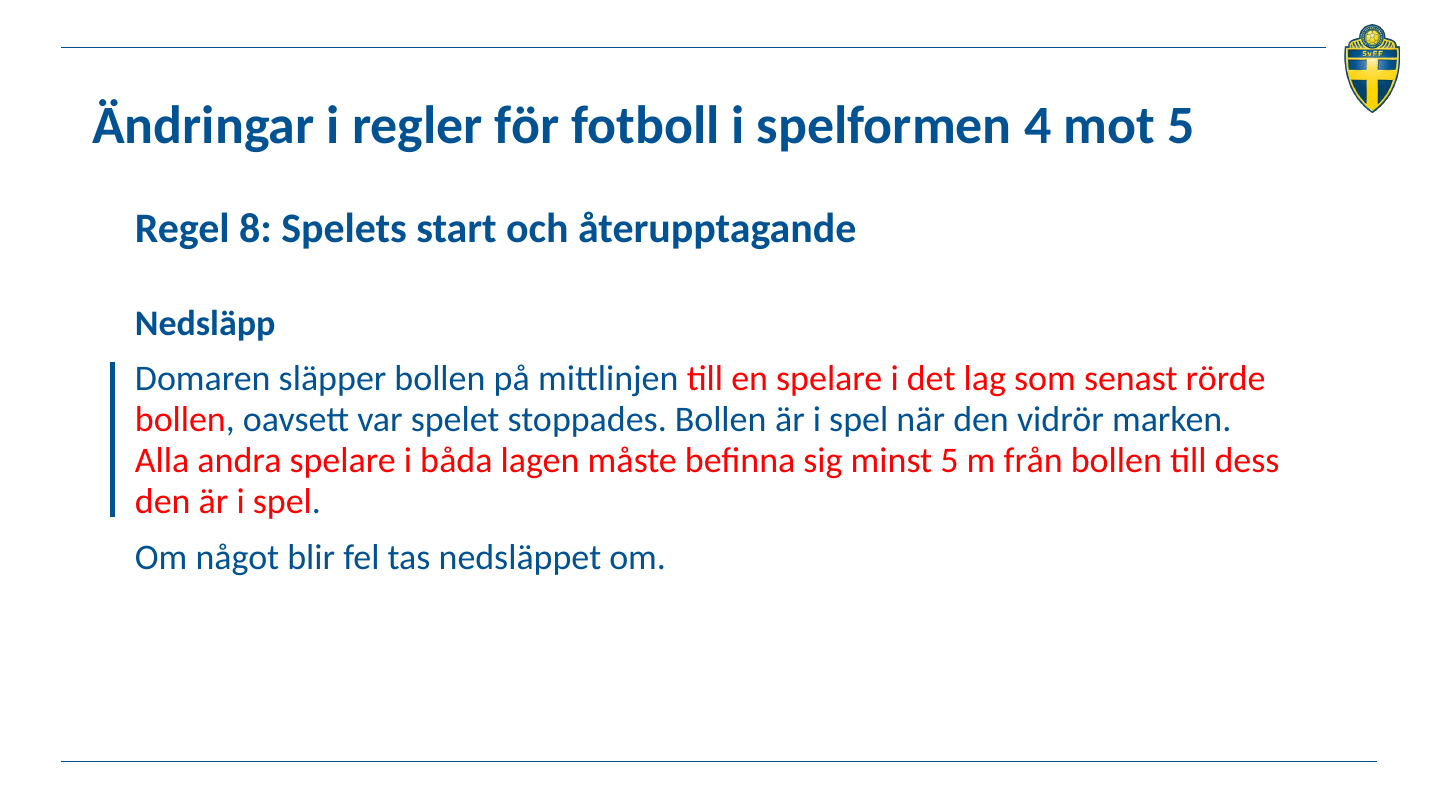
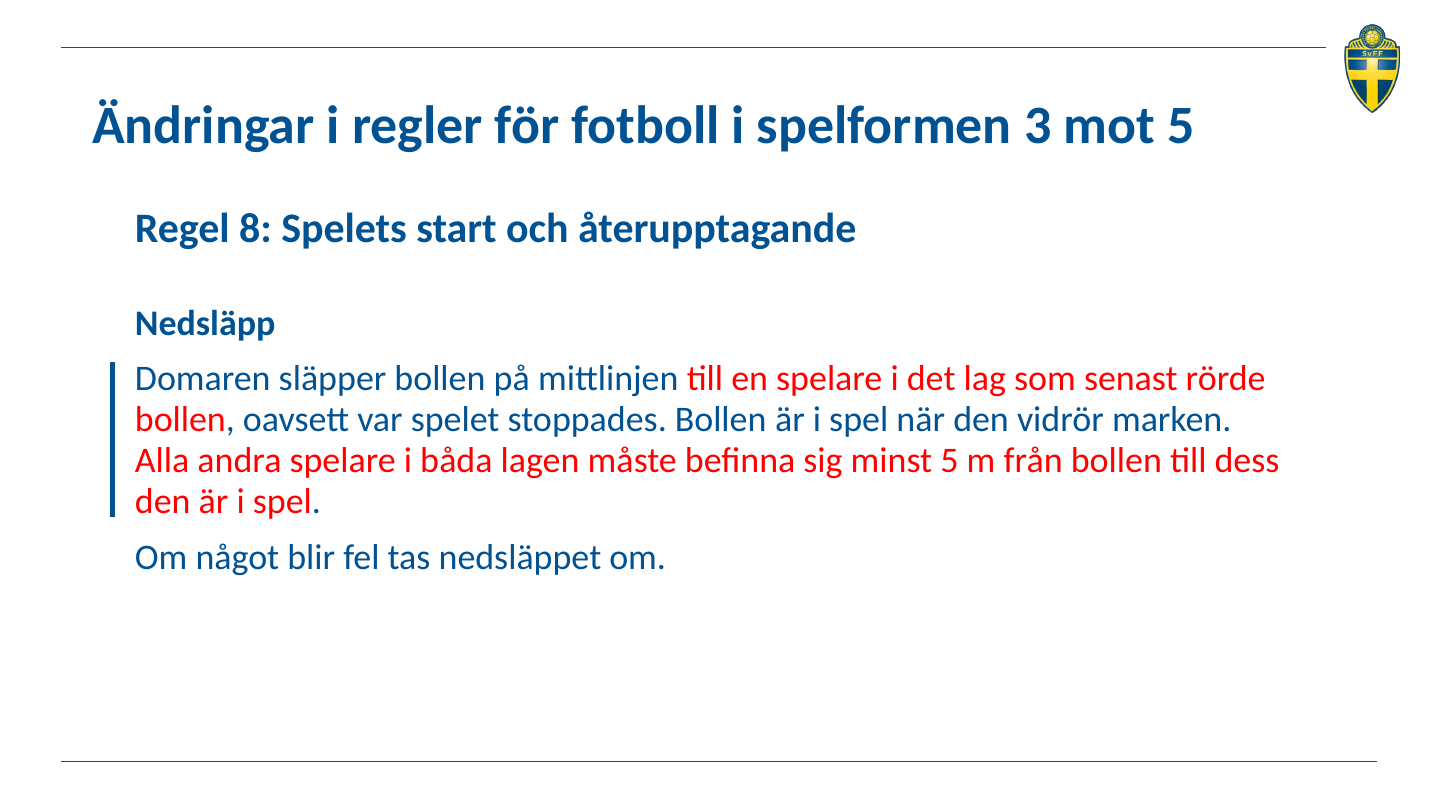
4: 4 -> 3
